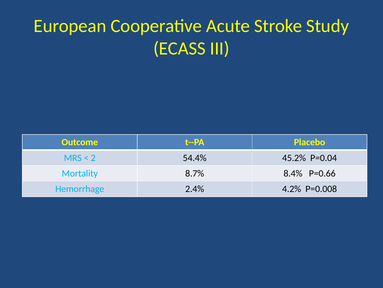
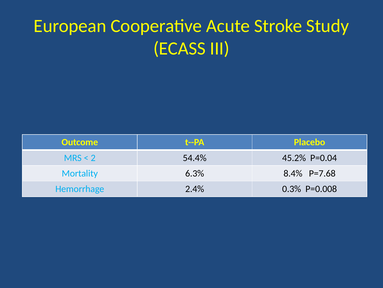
8.7%: 8.7% -> 6.3%
P=0.66: P=0.66 -> P=7.68
4.2%: 4.2% -> 0.3%
